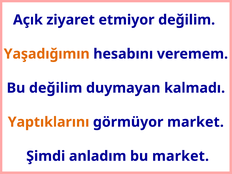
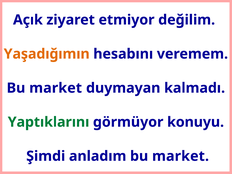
değilim at (56, 88): değilim -> market
Yaptıklarını colour: orange -> green
görmüyor market: market -> konuyu
